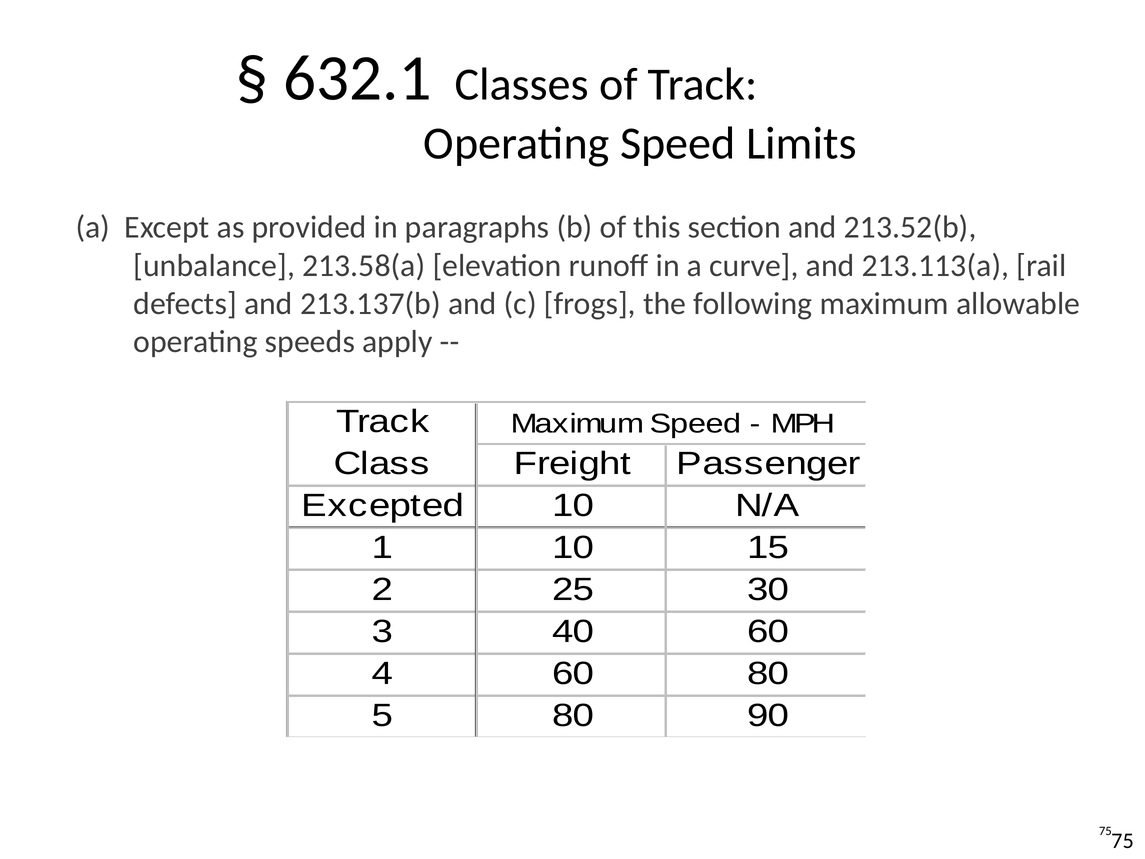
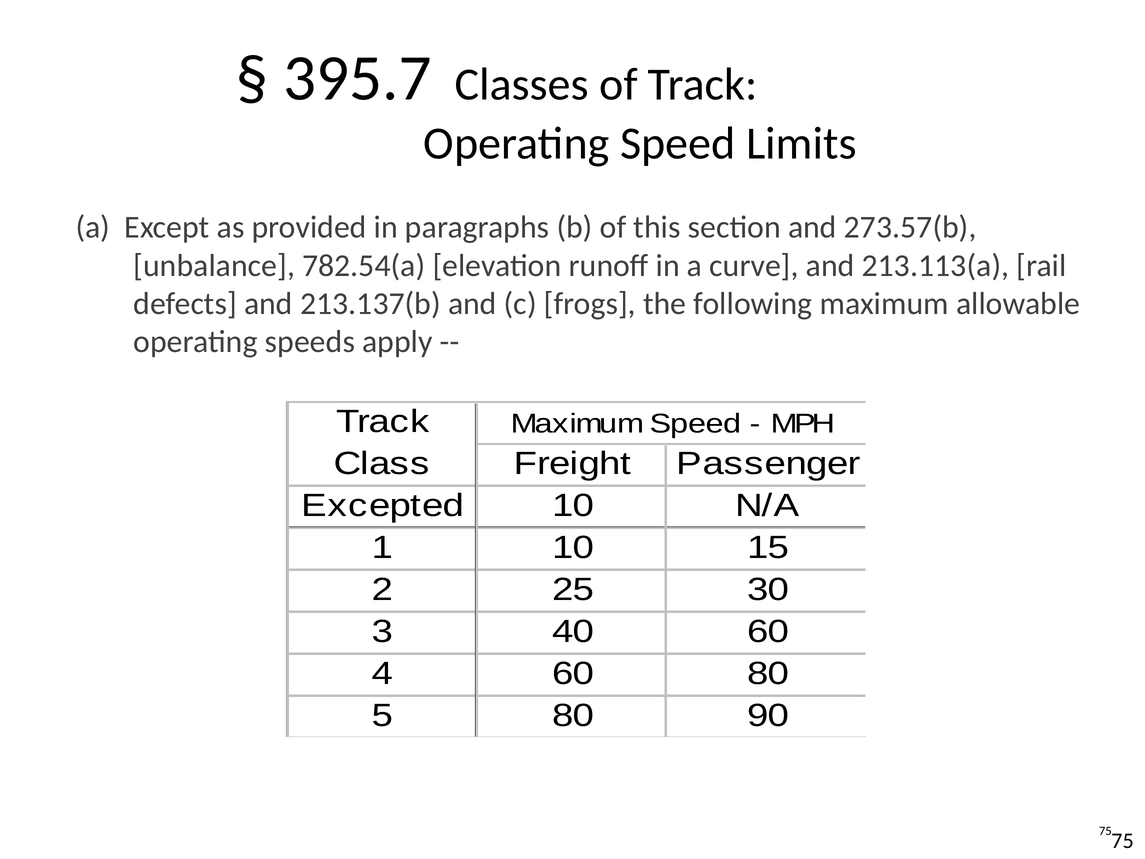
632.1: 632.1 -> 395.7
213.52(b: 213.52(b -> 273.57(b
213.58(a: 213.58(a -> 782.54(a
